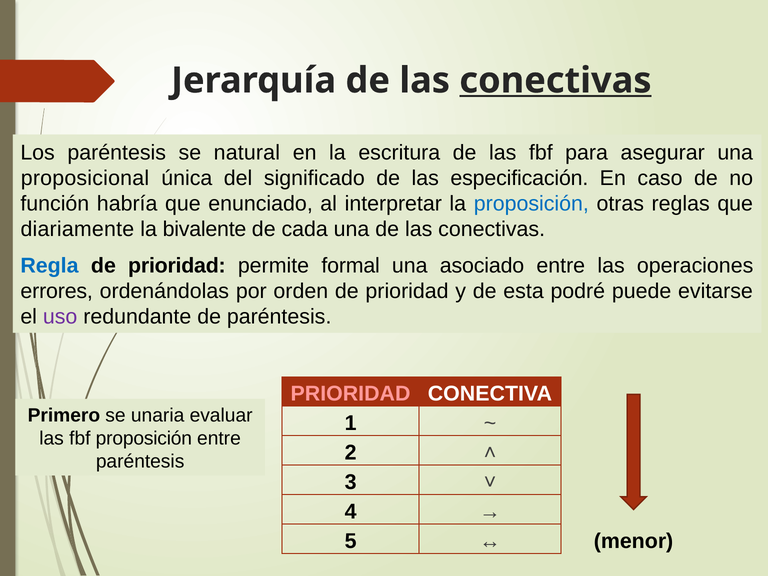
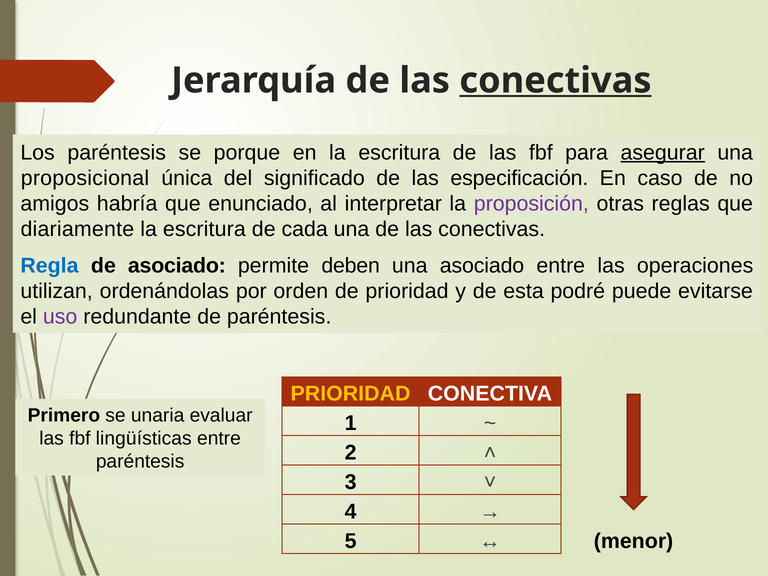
natural: natural -> porque
asegurar underline: none -> present
función: función -> amigos
proposición at (531, 204) colour: blue -> purple
bivalente at (204, 229): bivalente -> escritura
prioridad at (177, 266): prioridad -> asociado
formal: formal -> deben
errores: errores -> utilizan
PRIORIDAD at (351, 394) colour: pink -> yellow
fbf proposición: proposición -> lingüísticas
